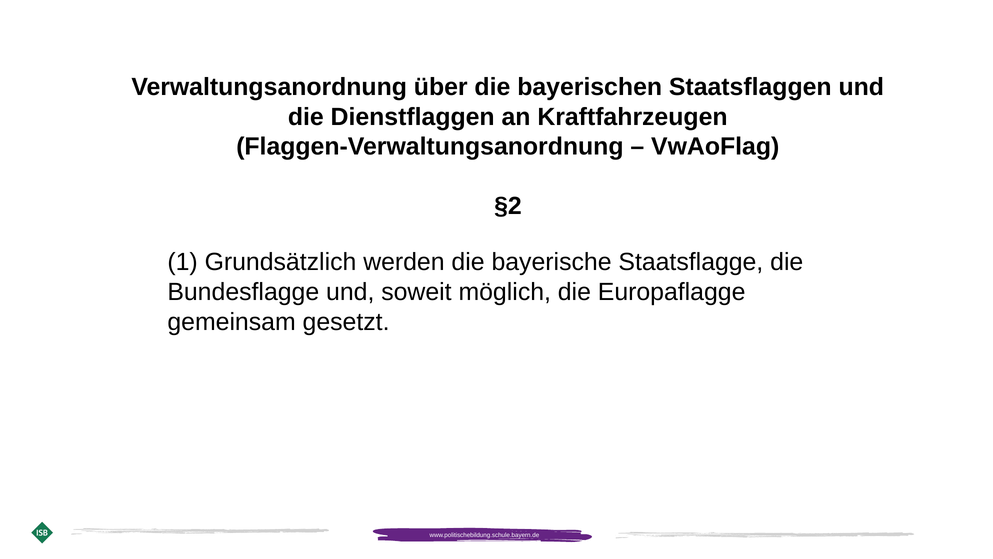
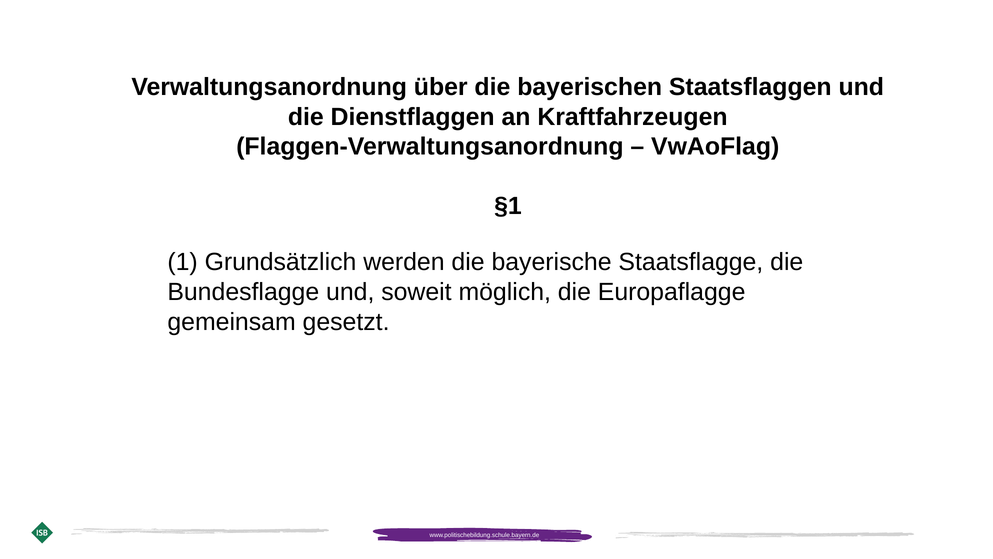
§2: §2 -> §1
